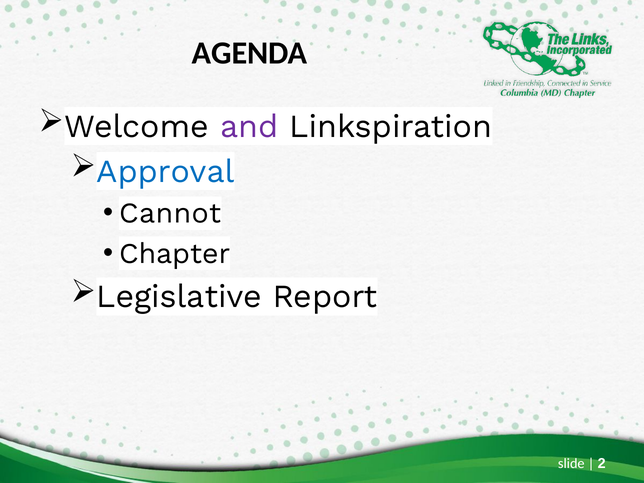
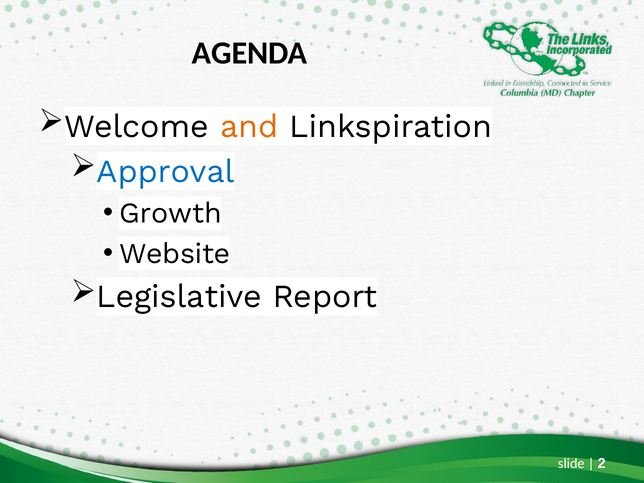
and colour: purple -> orange
Cannot: Cannot -> Growth
Chapter: Chapter -> Website
